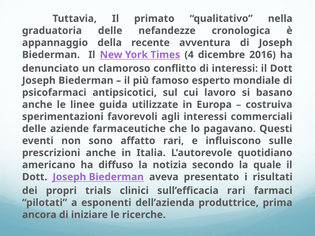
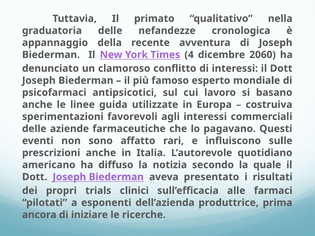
2016: 2016 -> 2060
sull’efficacia rari: rari -> alle
